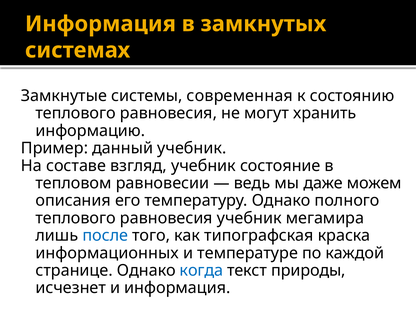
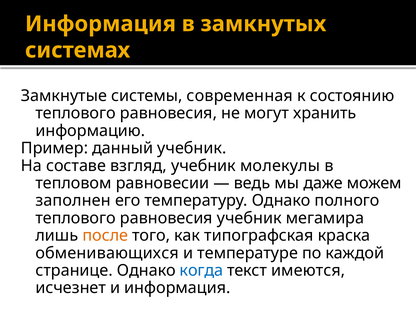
состояние: состояние -> молекулы
описания: описания -> заполнен
после colour: blue -> orange
информационных: информационных -> обменивающихся
природы: природы -> имеются
